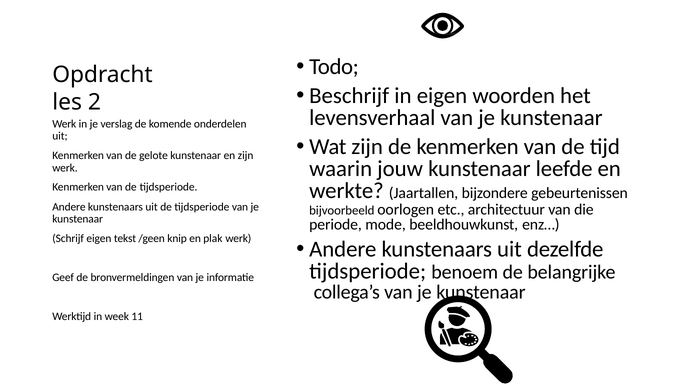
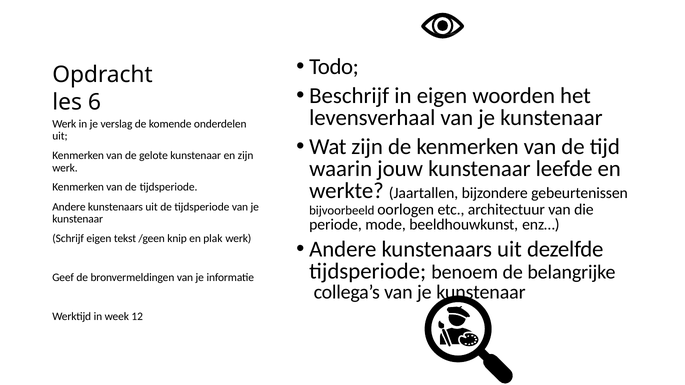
2: 2 -> 6
11: 11 -> 12
